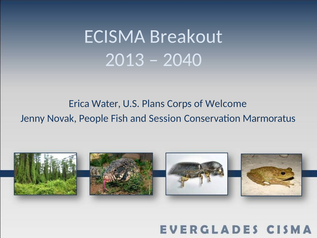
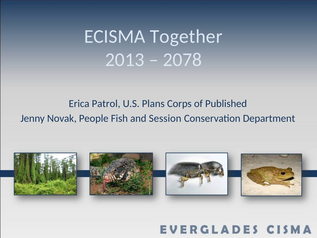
Breakout: Breakout -> Together
2040: 2040 -> 2078
Water: Water -> Patrol
Welcome: Welcome -> Published
Marmoratus: Marmoratus -> Department
